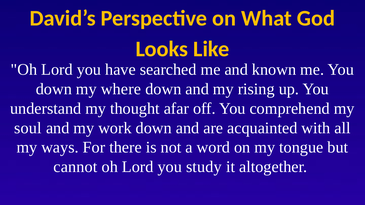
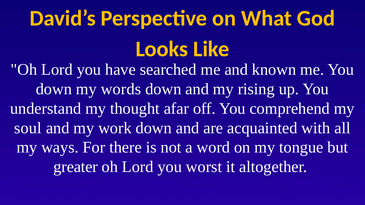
where: where -> words
cannot: cannot -> greater
study: study -> worst
